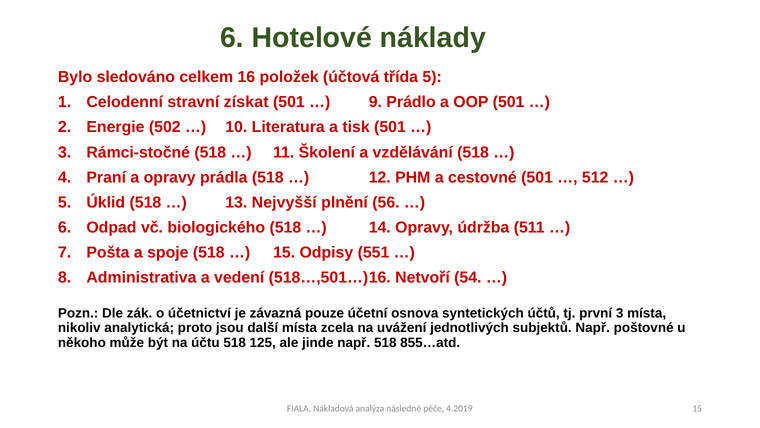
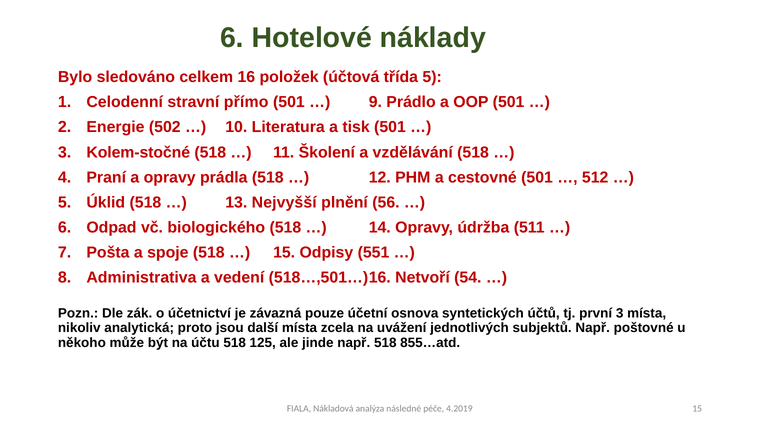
získat: získat -> přímo
Rámci-stočné: Rámci-stočné -> Kolem-stočné
